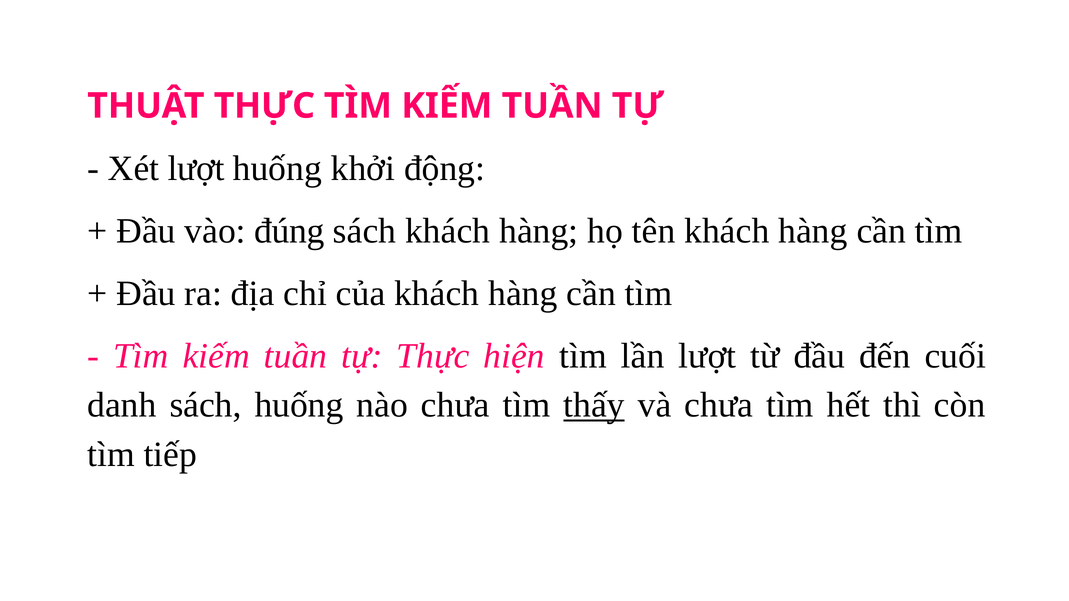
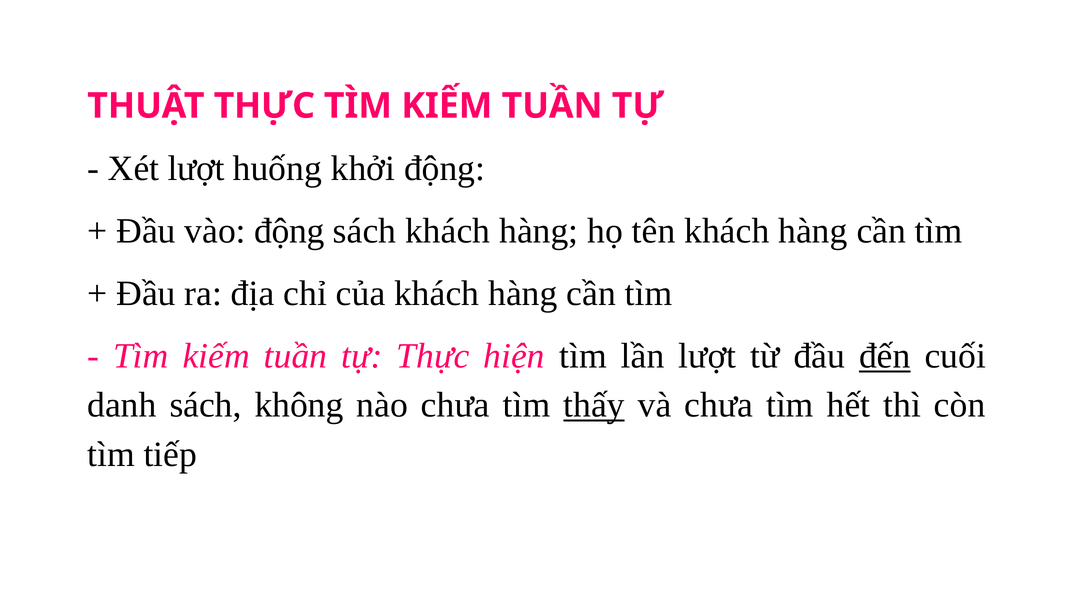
vào đúng: đúng -> động
đến underline: none -> present
sách huống: huống -> không
